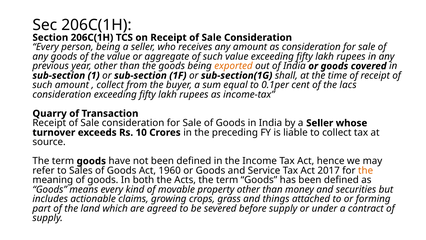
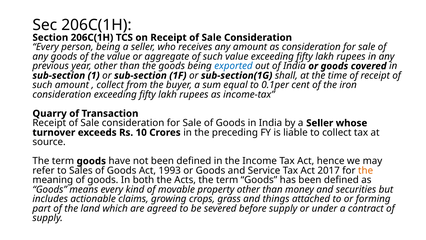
exported colour: orange -> blue
lacs: lacs -> iron
1960: 1960 -> 1993
